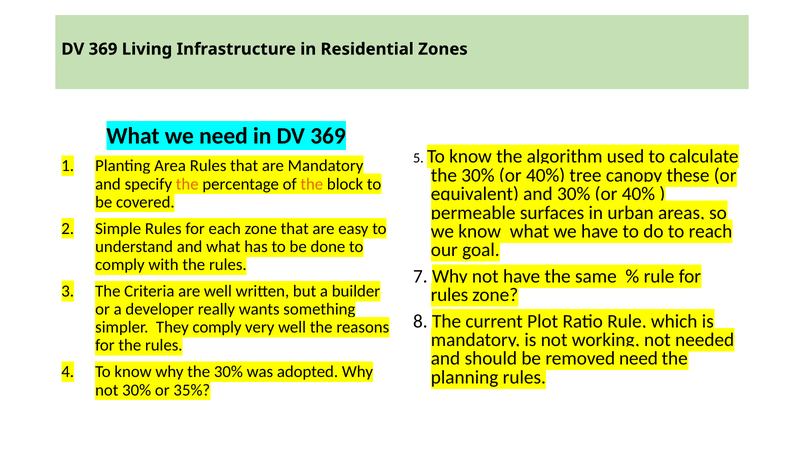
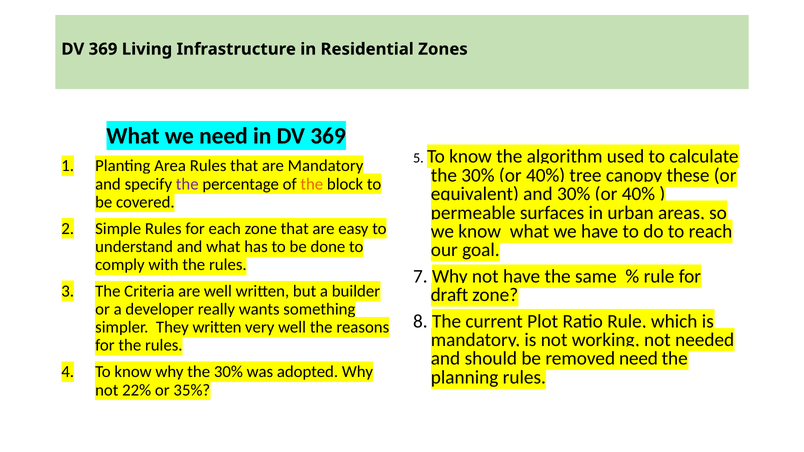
the at (187, 184) colour: orange -> purple
rules at (449, 295): rules -> draft
comply at (217, 328): comply -> written
not 30%: 30% -> 22%
